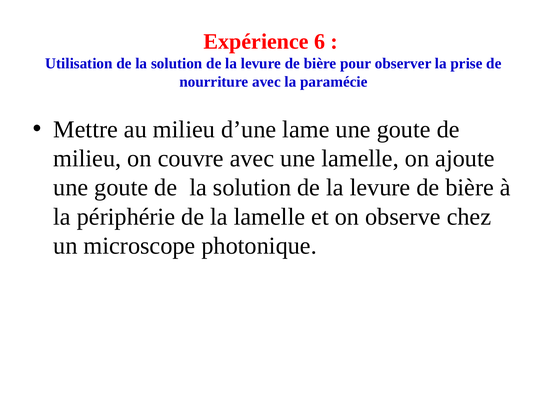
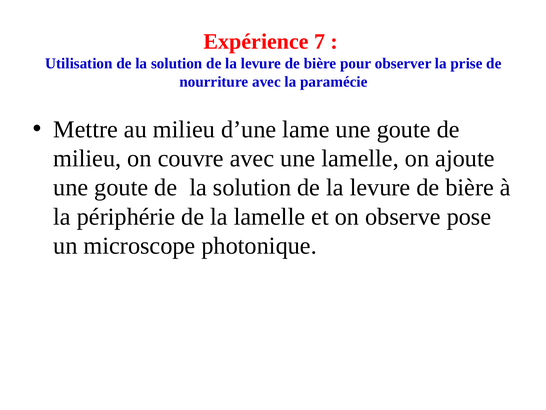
6: 6 -> 7
chez: chez -> pose
